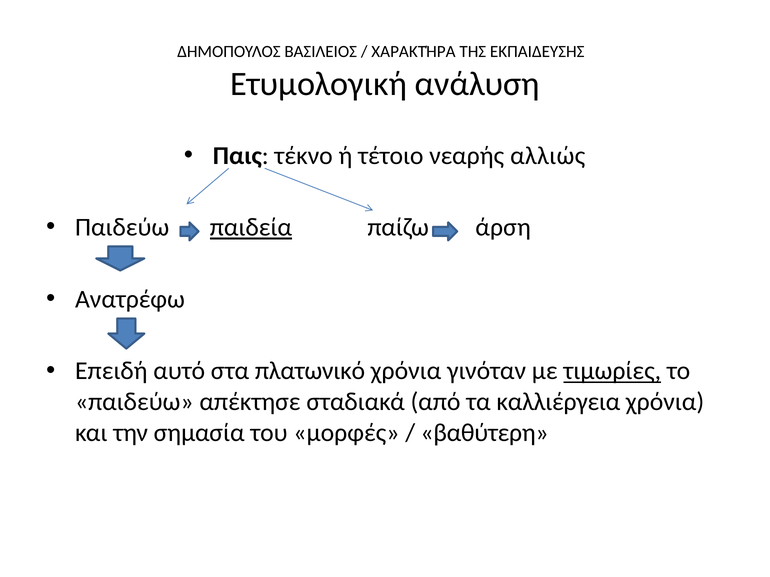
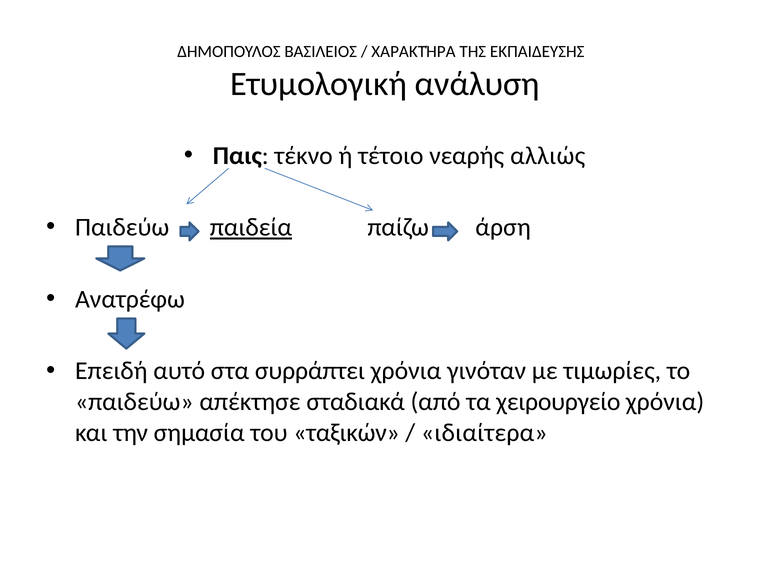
πλατωνικό: πλατωνικό -> συρράπτει
τιμωρίες underline: present -> none
καλλιέργεια: καλλιέργεια -> χειρουργείο
μορφές: μορφές -> ταξικών
βαθύτερη: βαθύτερη -> ιδιαίτερα
